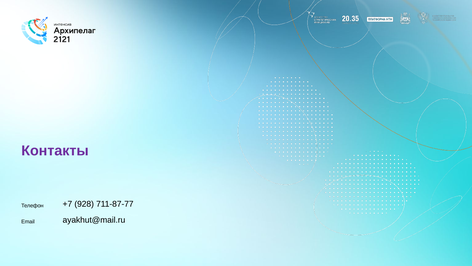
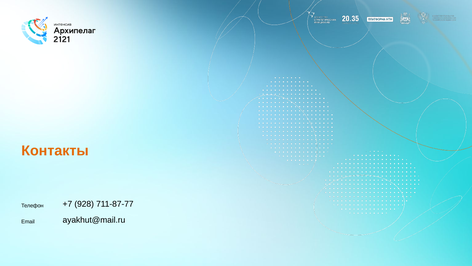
Контакты colour: purple -> orange
